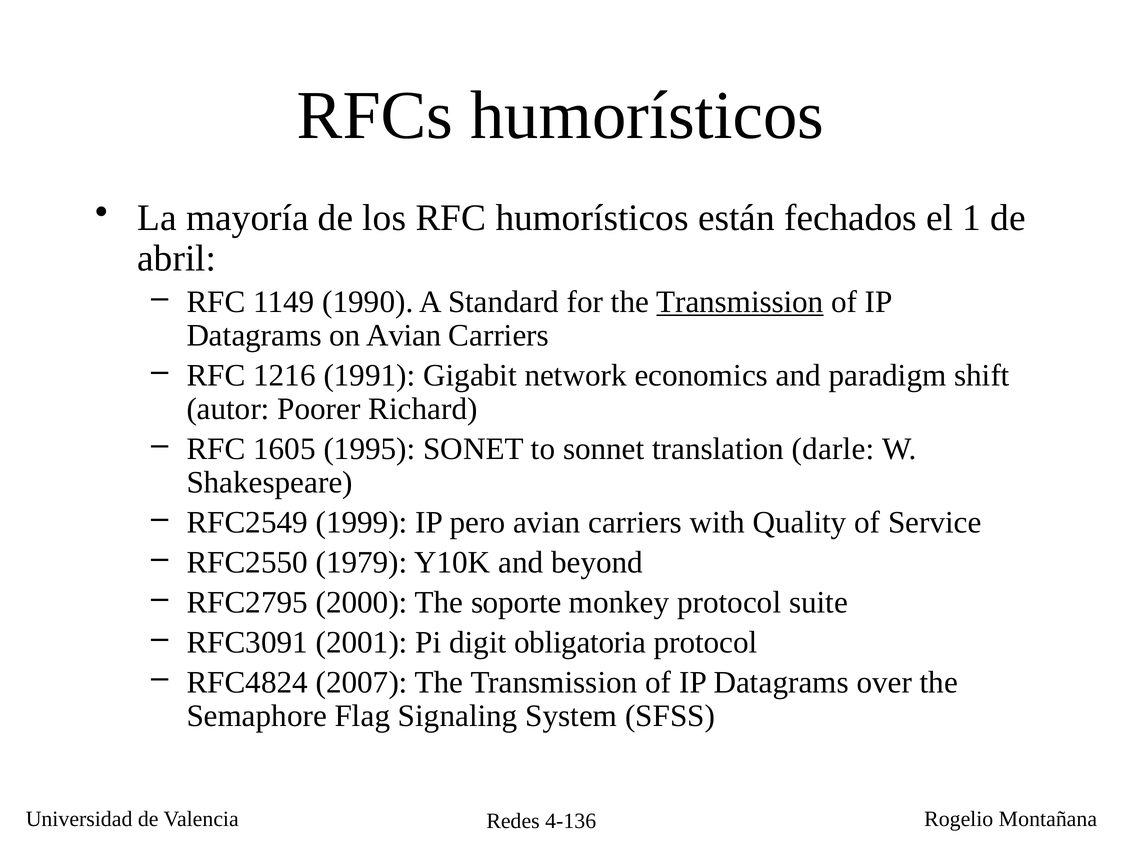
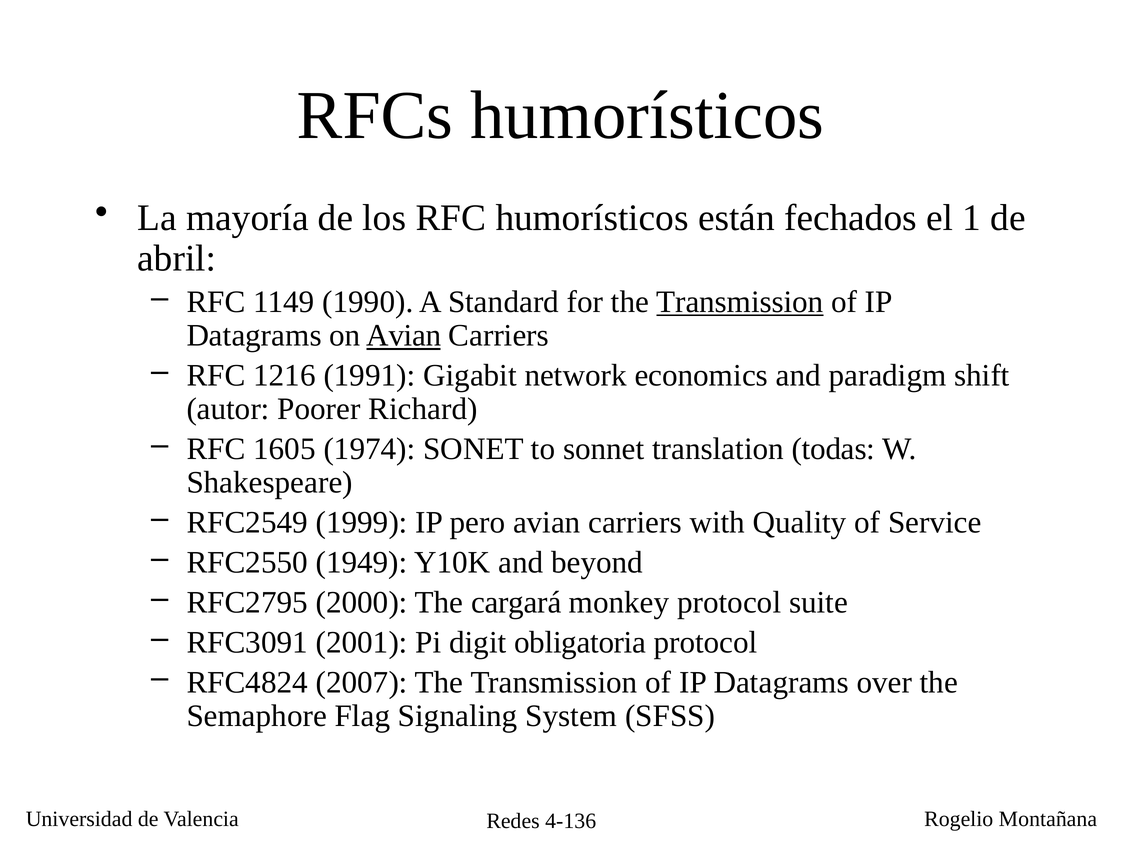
Avian at (404, 335) underline: none -> present
1995: 1995 -> 1974
darle: darle -> todas
1979: 1979 -> 1949
soporte: soporte -> cargará
